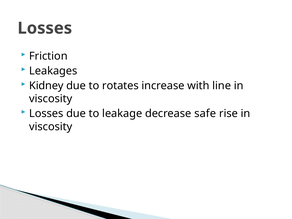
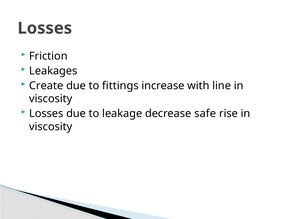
Kidney: Kidney -> Create
rotates: rotates -> fittings
